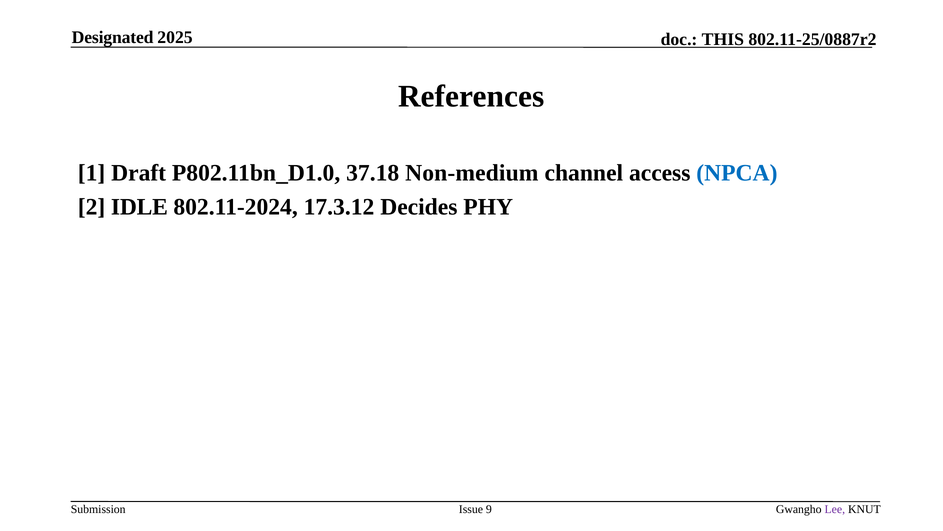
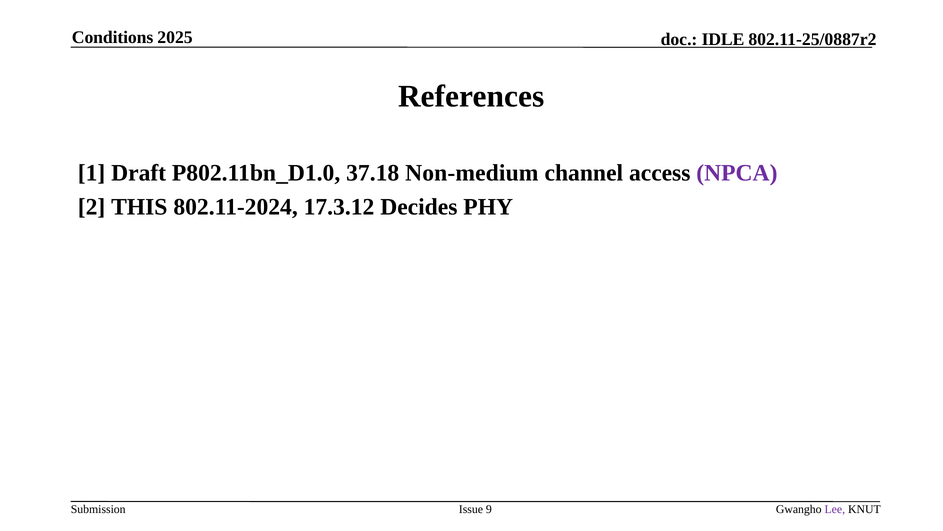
Designated: Designated -> Conditions
THIS: THIS -> IDLE
NPCA colour: blue -> purple
IDLE: IDLE -> THIS
